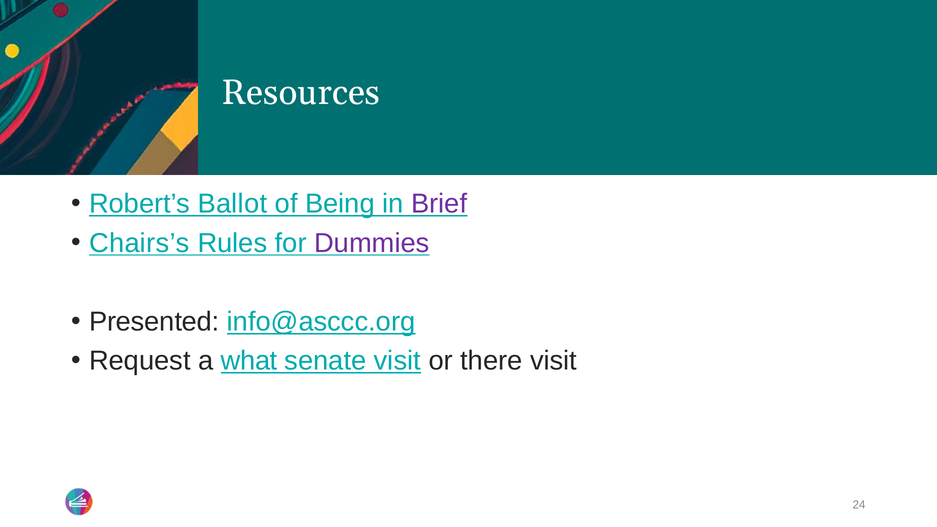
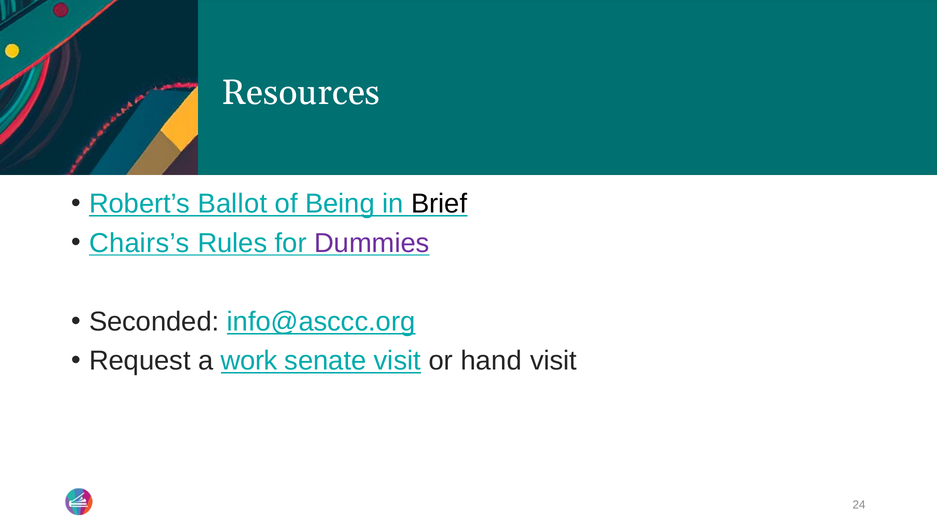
Brief colour: purple -> black
Presented: Presented -> Seconded
what: what -> work
there: there -> hand
